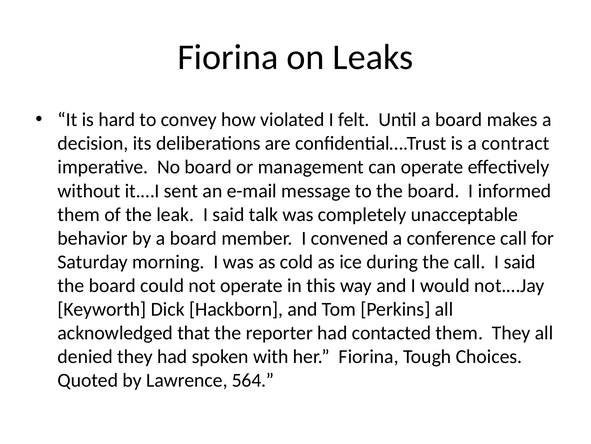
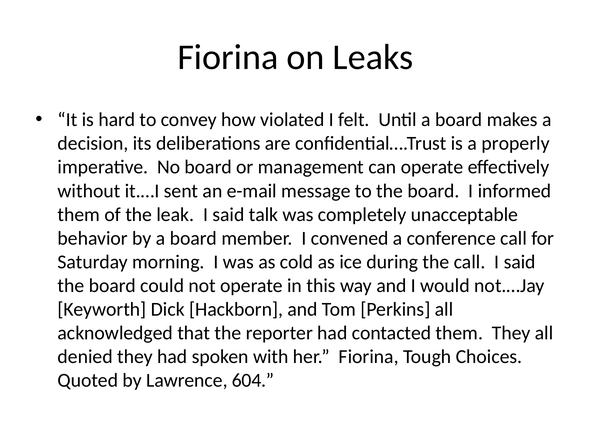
contract: contract -> properly
564: 564 -> 604
